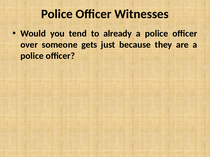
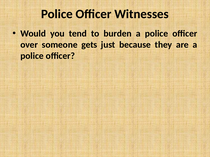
already: already -> burden
